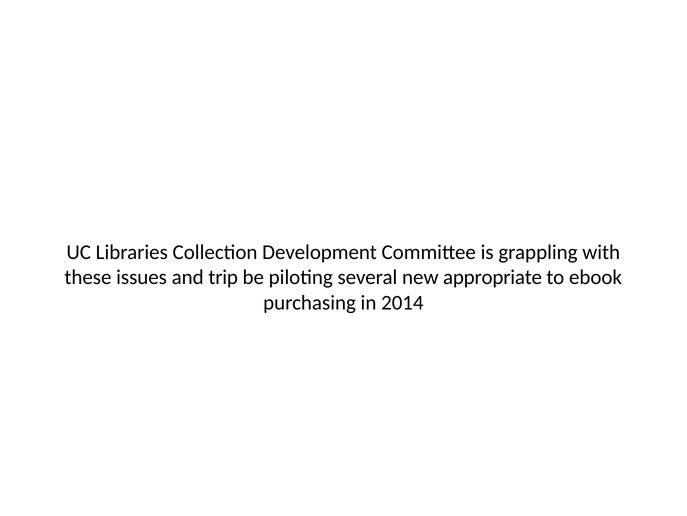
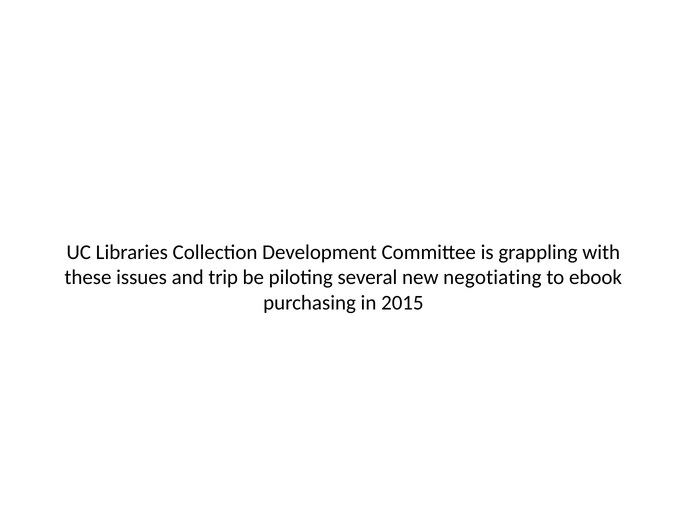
appropriate: appropriate -> negotiating
2014: 2014 -> 2015
